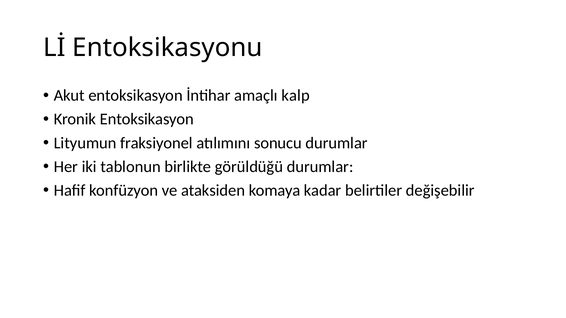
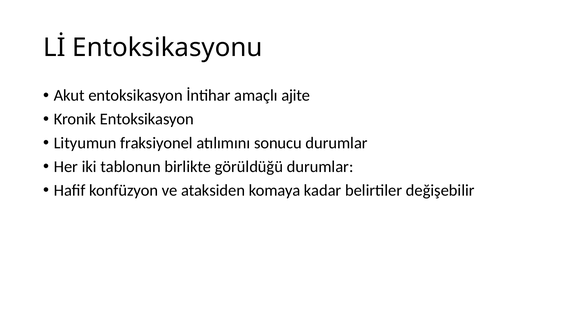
kalp: kalp -> ajite
